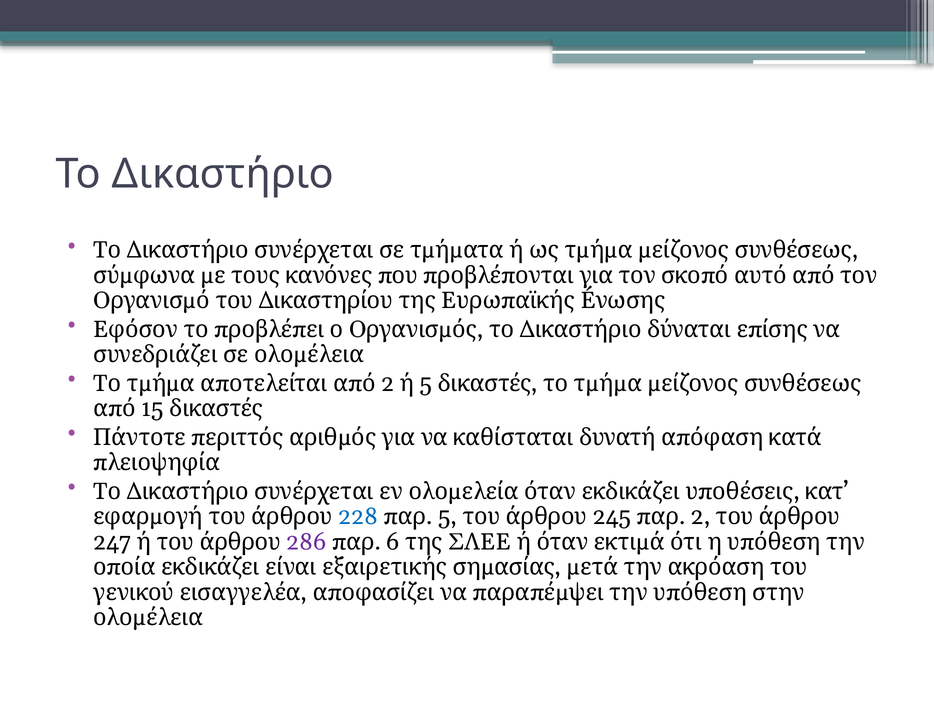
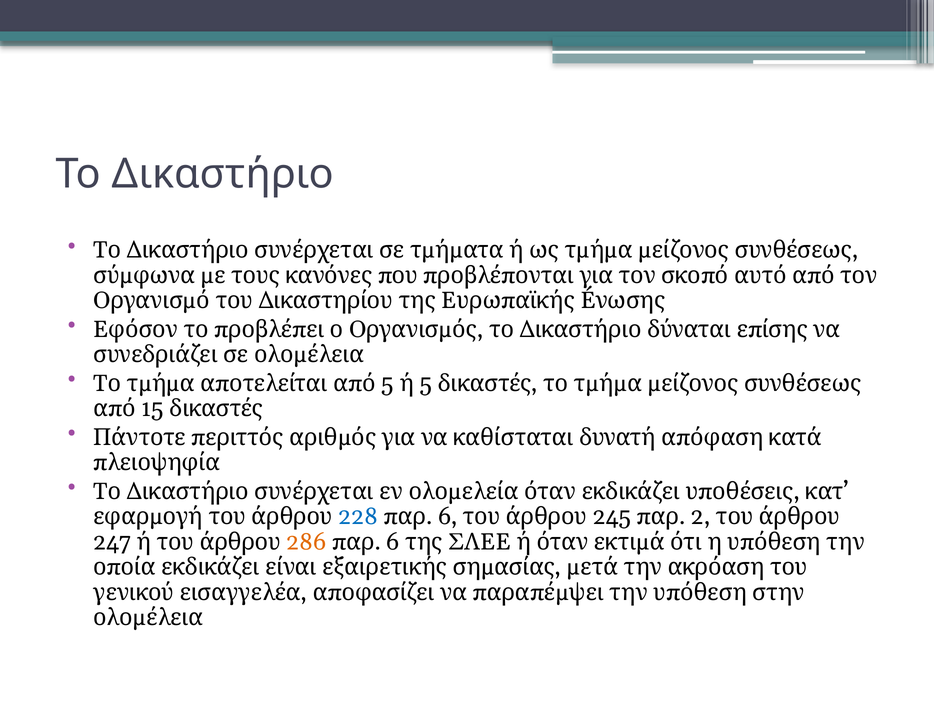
2 at (388, 383): 2 -> 5
5 at (448, 516): 5 -> 6
286 colour: purple -> orange
